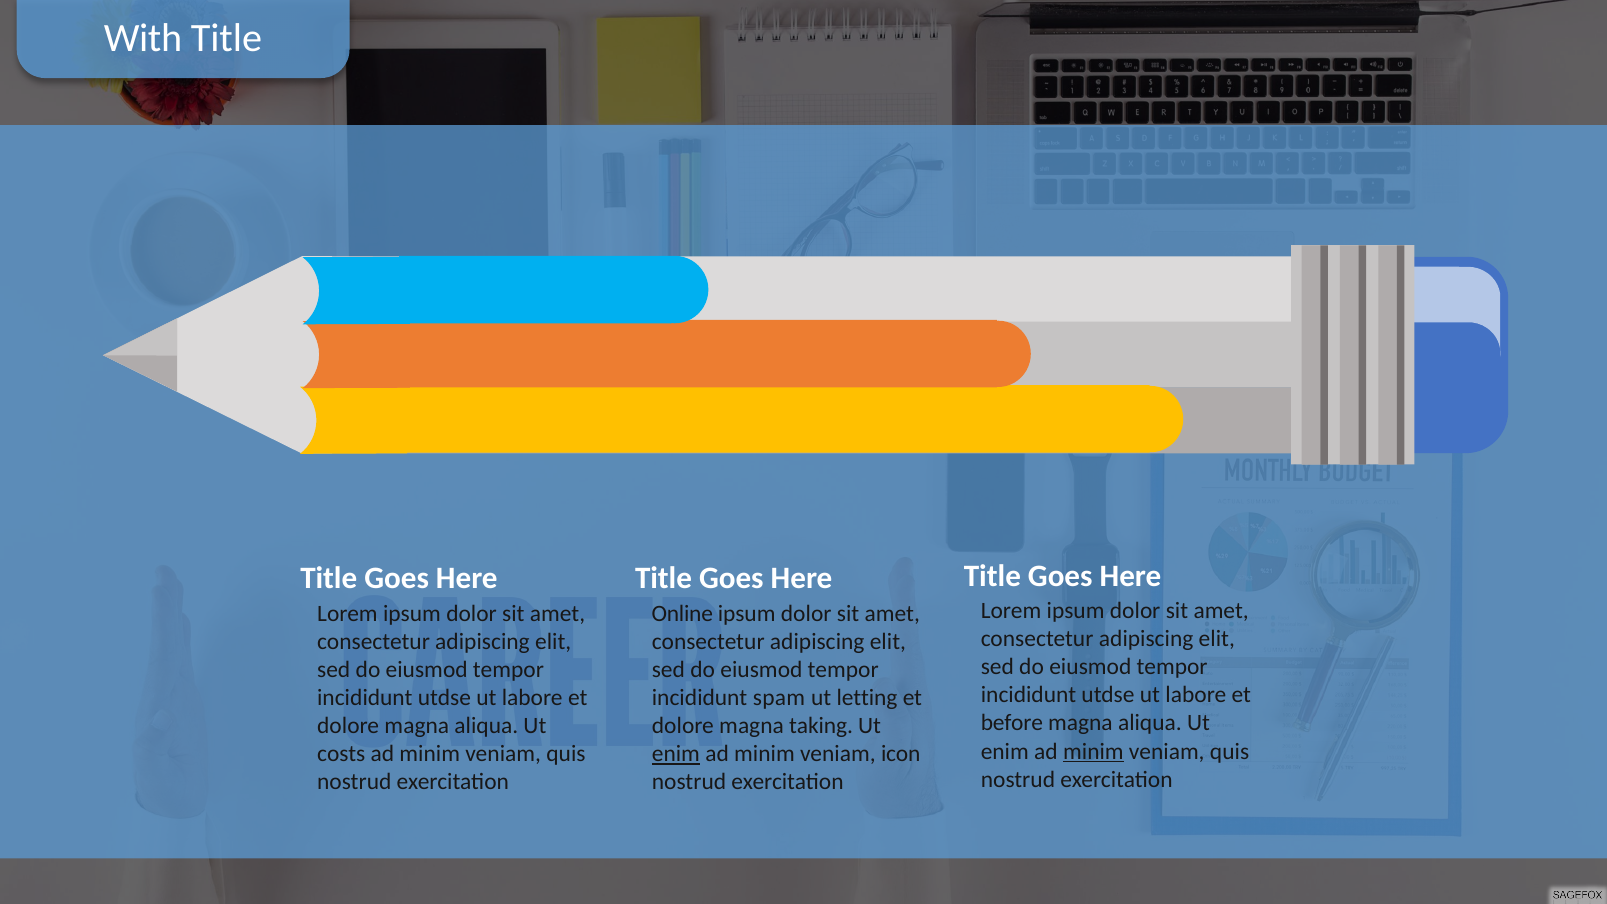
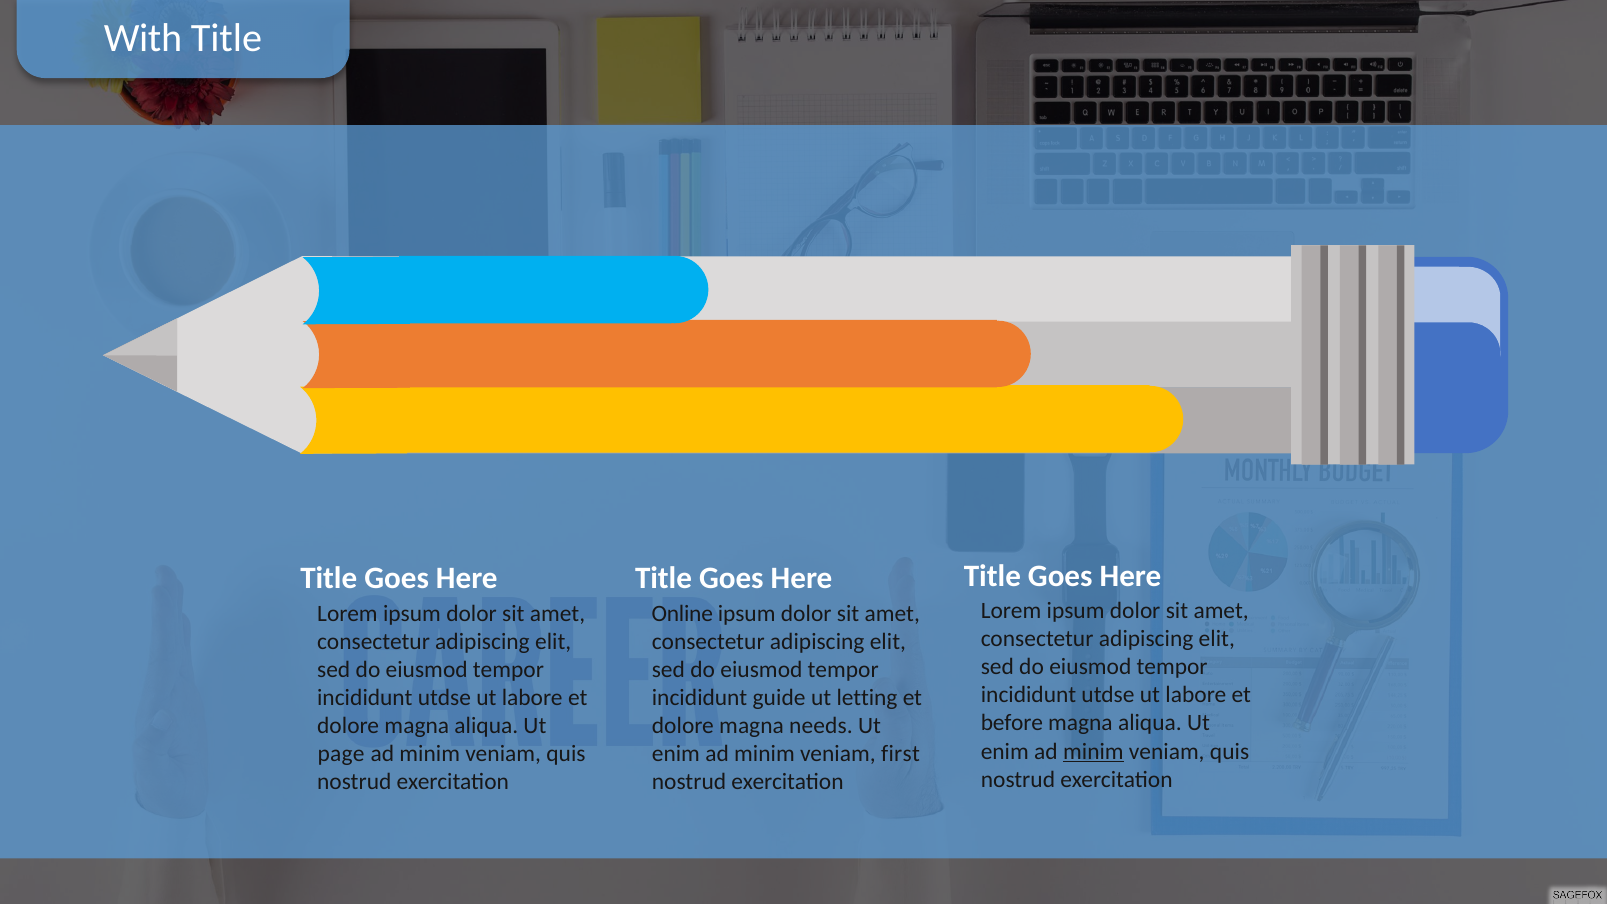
spam: spam -> guide
taking: taking -> needs
costs: costs -> page
enim at (676, 754) underline: present -> none
icon: icon -> first
